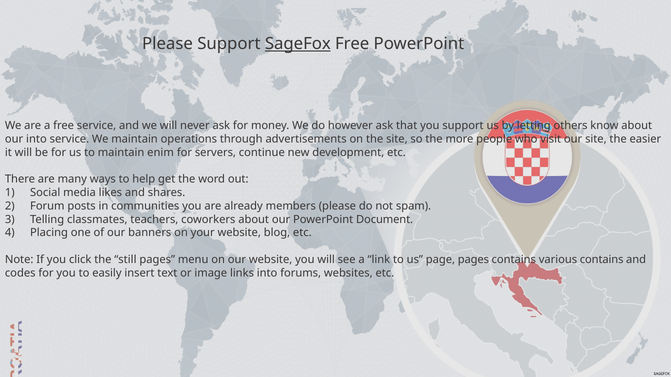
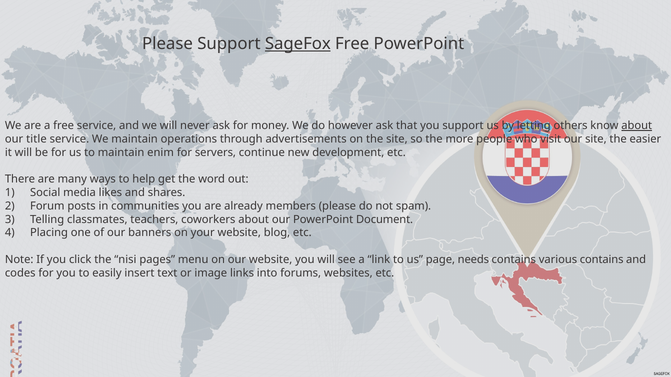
about at (637, 126) underline: none -> present
our into: into -> title
still: still -> nisi
page pages: pages -> needs
